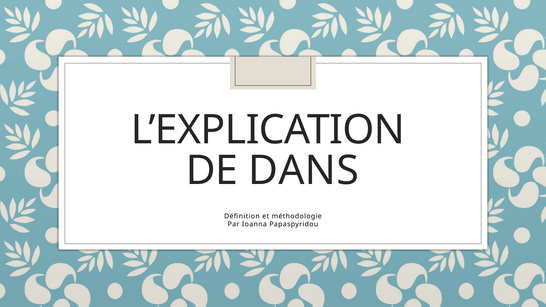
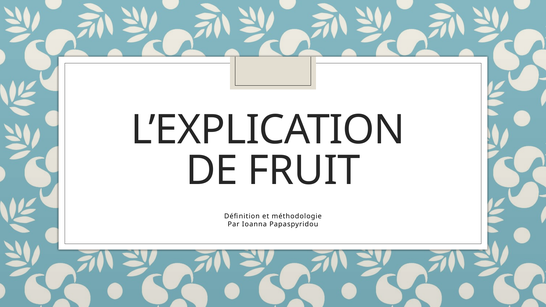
DANS: DANS -> FRUIT
